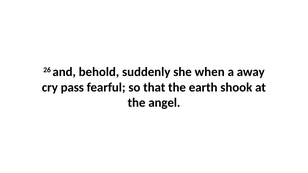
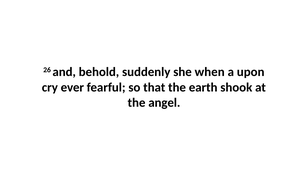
away: away -> upon
pass: pass -> ever
